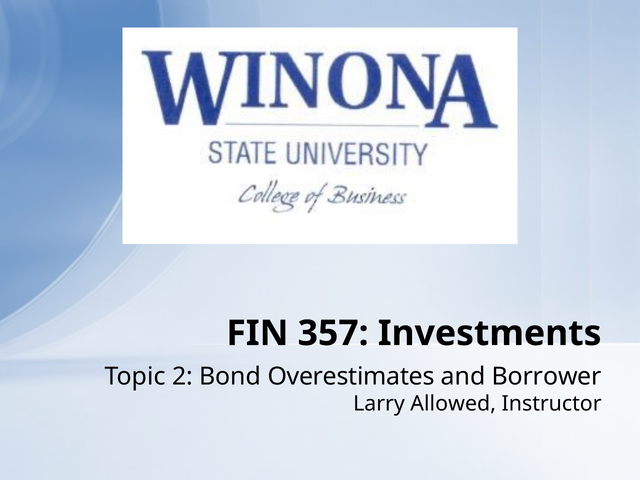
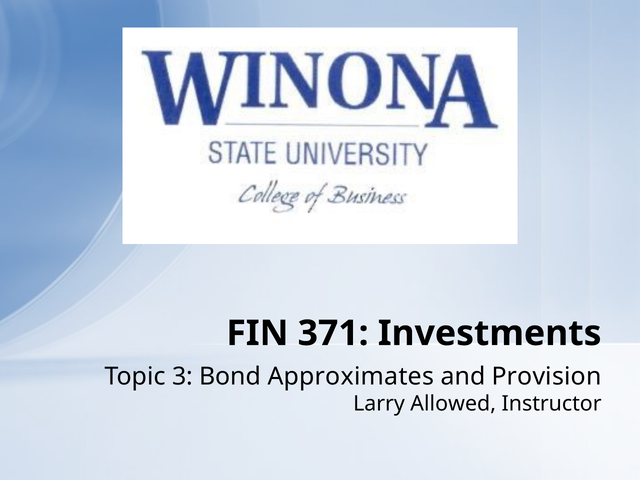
357: 357 -> 371
2: 2 -> 3
Overestimates: Overestimates -> Approximates
Borrower: Borrower -> Provision
